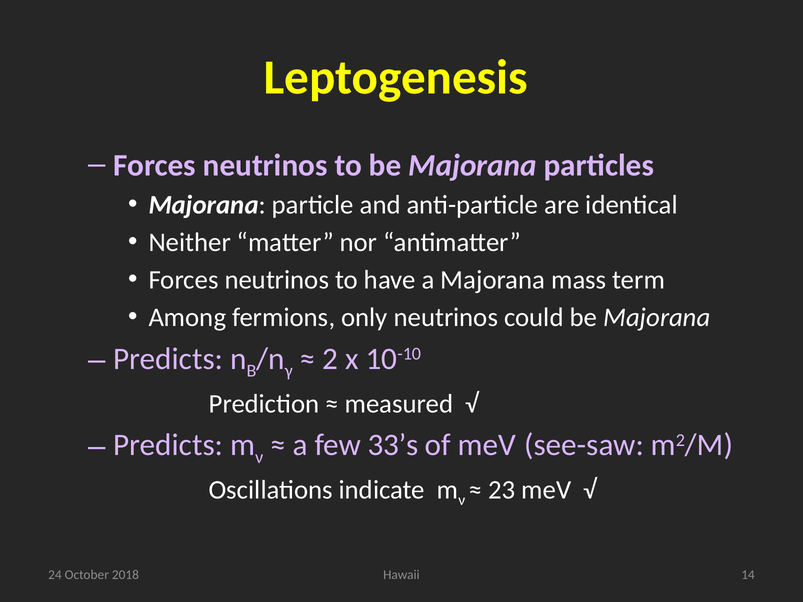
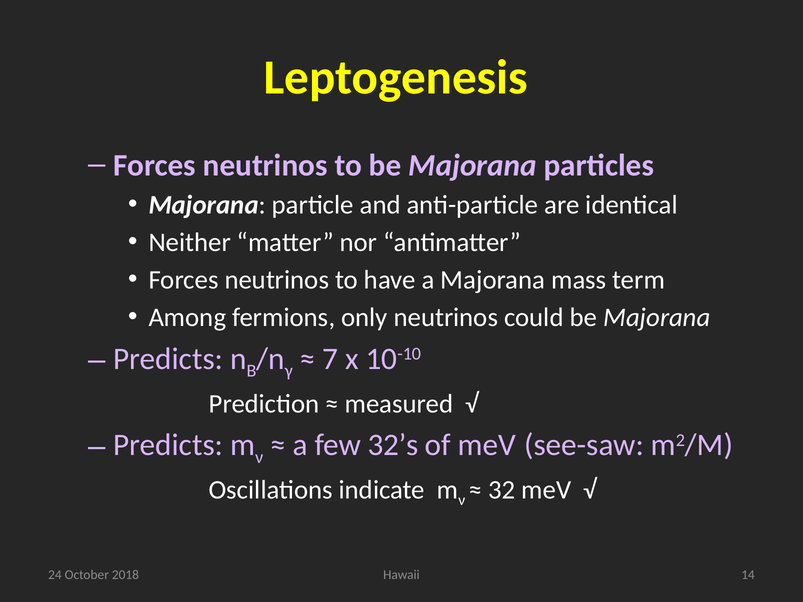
2: 2 -> 7
33’s: 33’s -> 32’s
23: 23 -> 32
